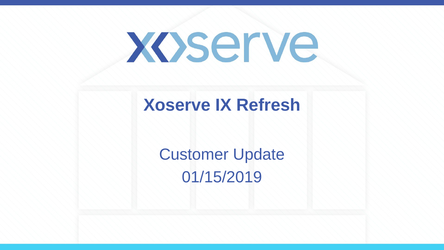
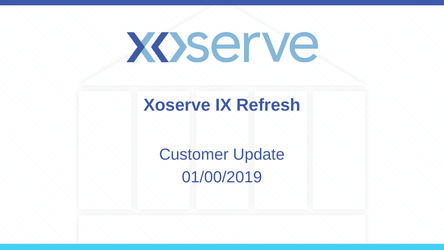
01/15/2019: 01/15/2019 -> 01/00/2019
